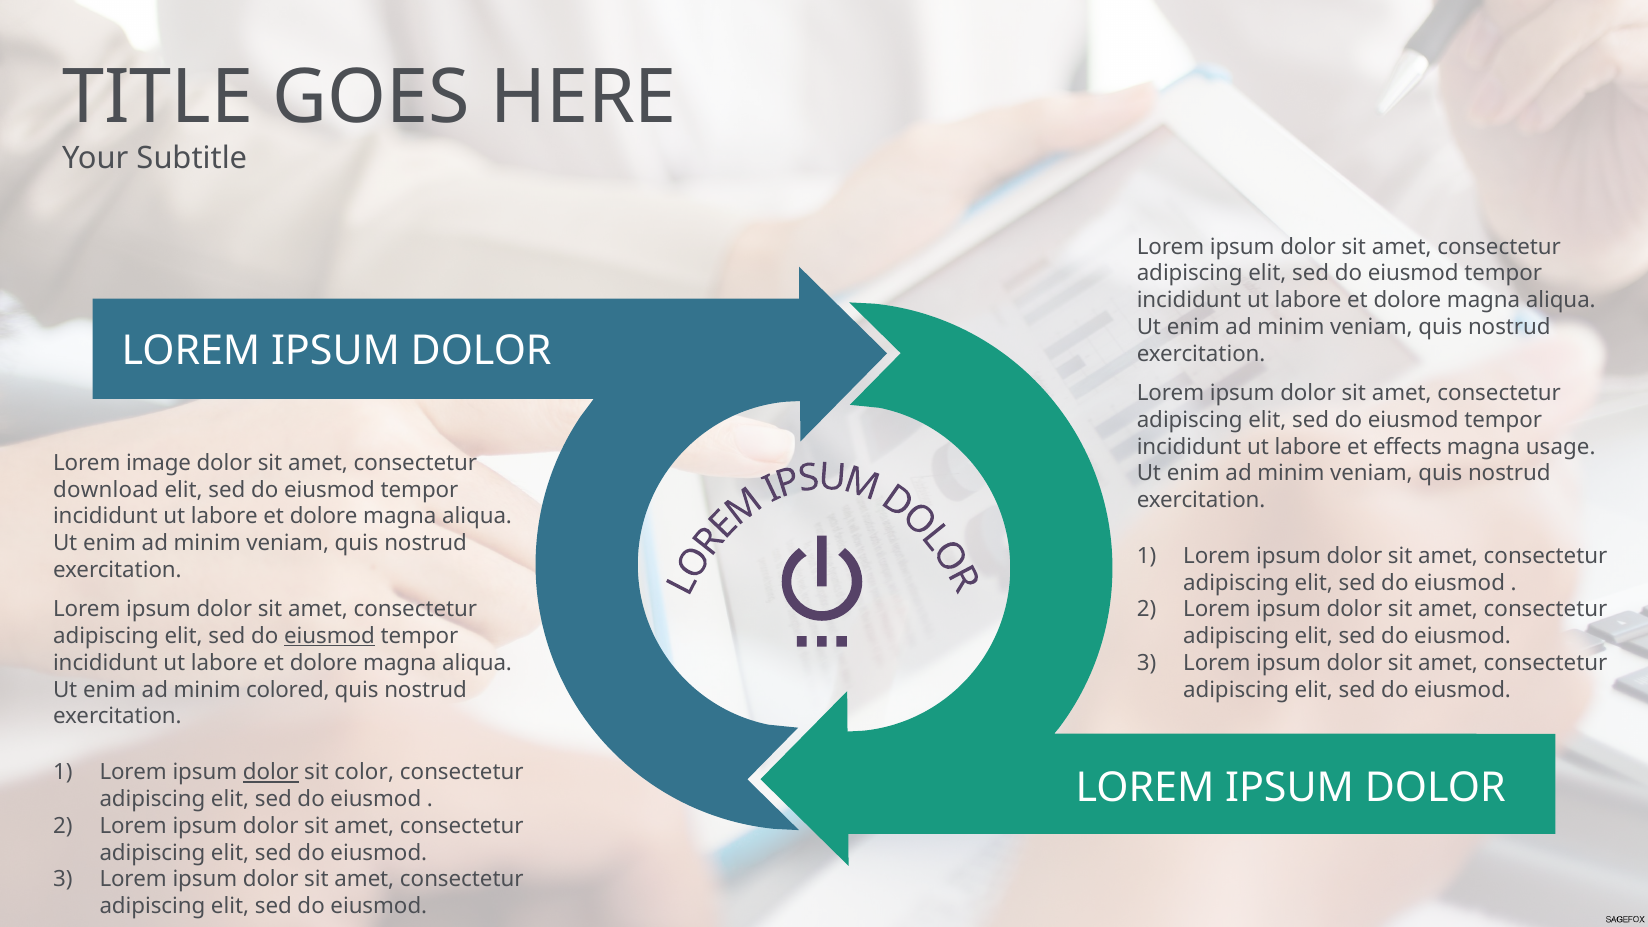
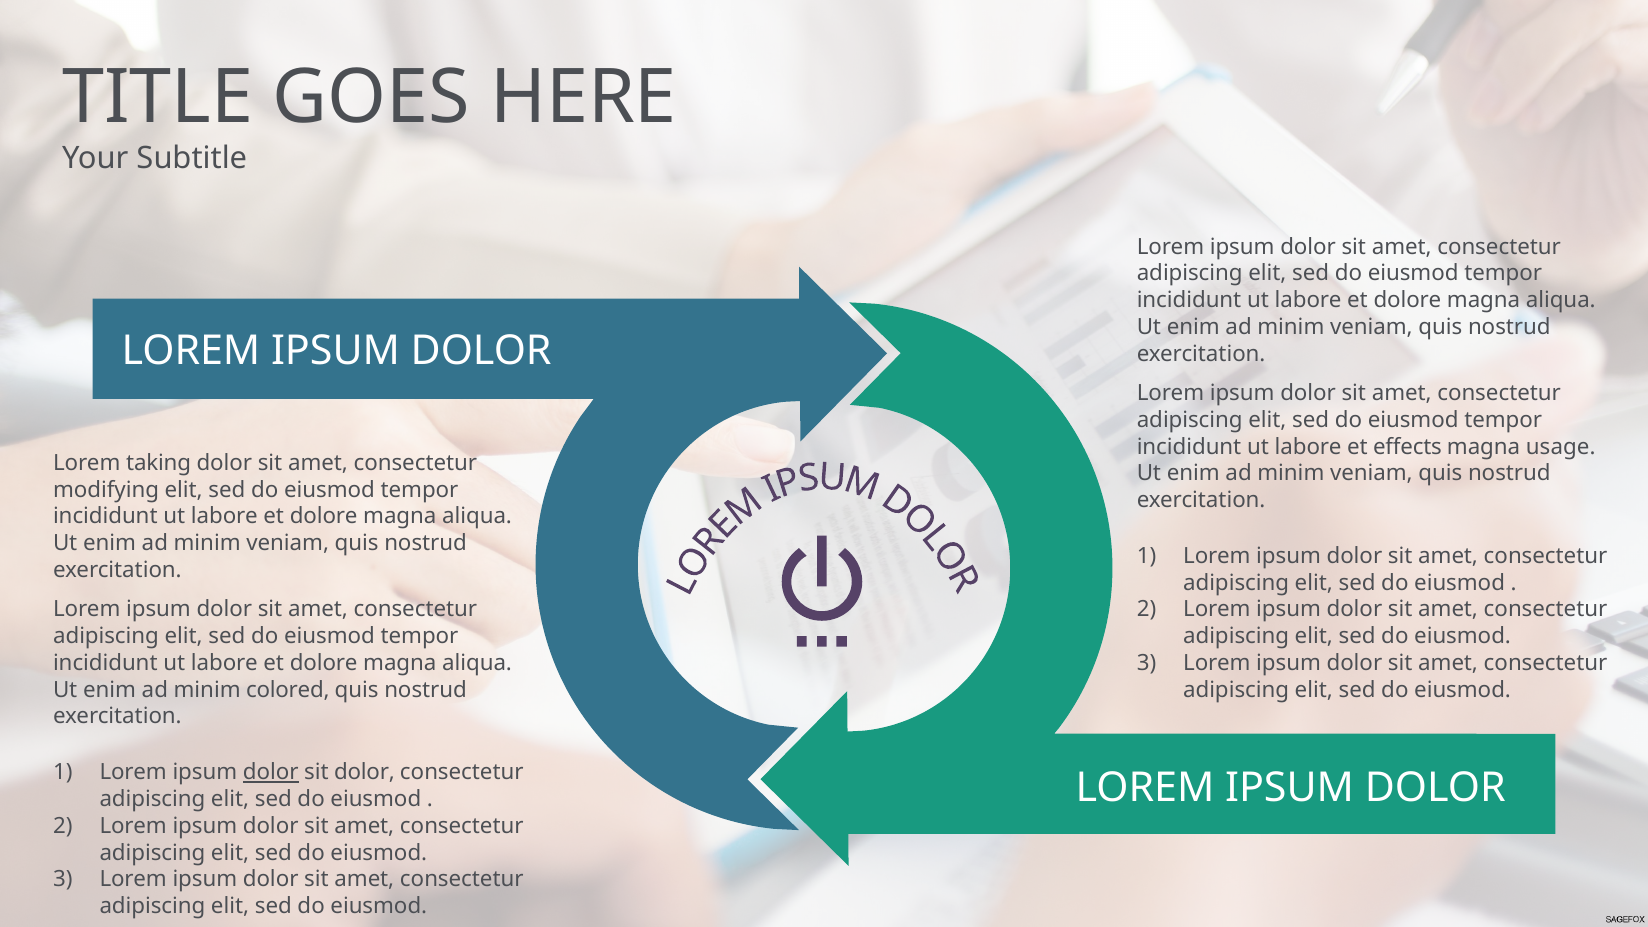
image: image -> taking
download: download -> modifying
eiusmod at (330, 636) underline: present -> none
sit color: color -> dolor
